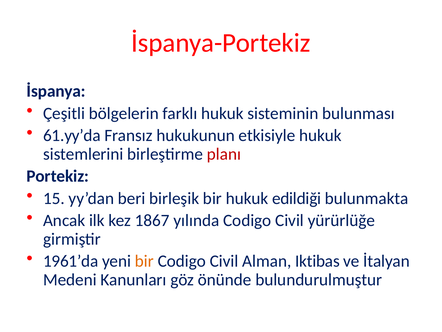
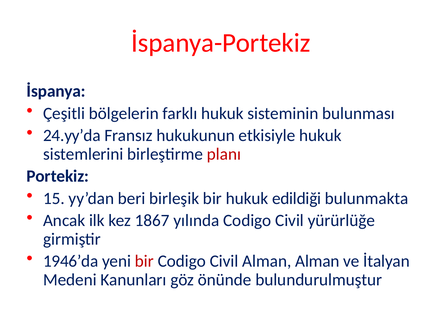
61.yy’da: 61.yy’da -> 24.yy’da
1961’da: 1961’da -> 1946’da
bir at (144, 261) colour: orange -> red
Alman Iktibas: Iktibas -> Alman
